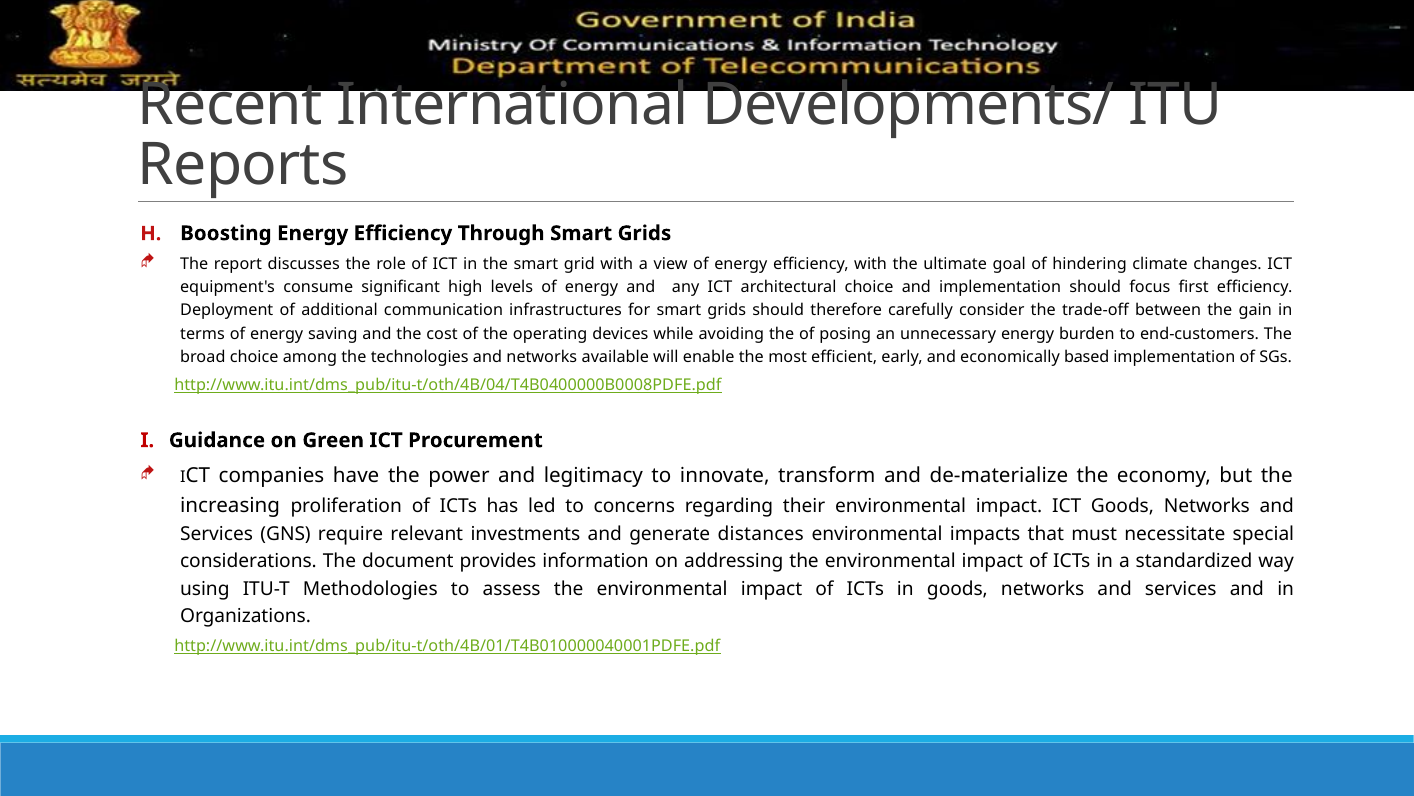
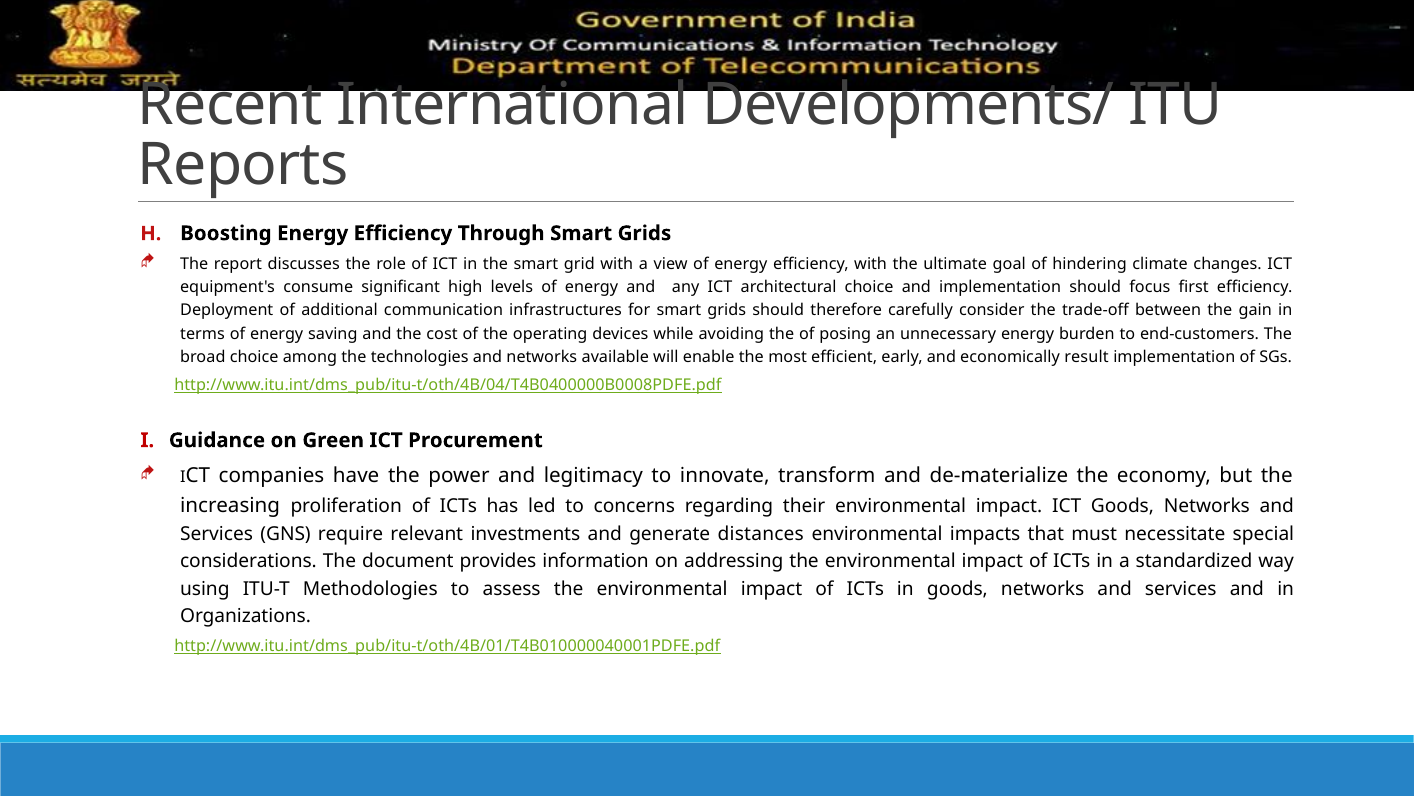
based: based -> result
